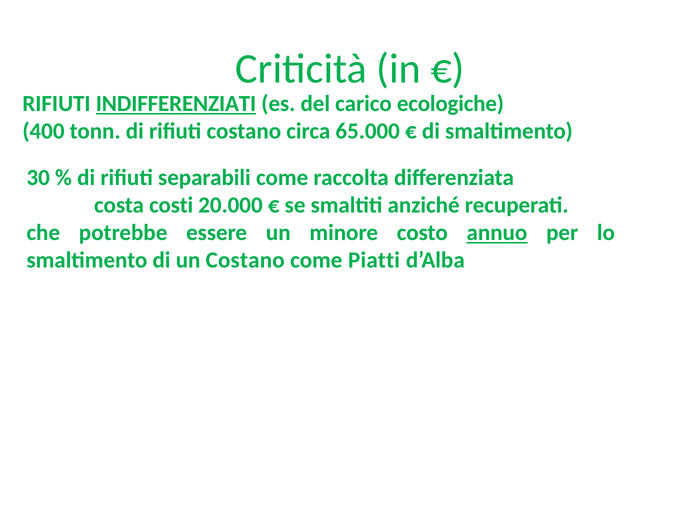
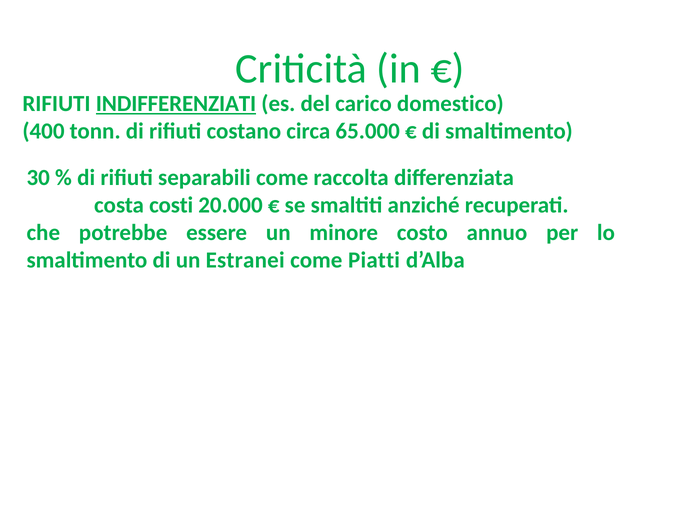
ecologiche: ecologiche -> domestico
annuo underline: present -> none
un Costano: Costano -> Estranei
